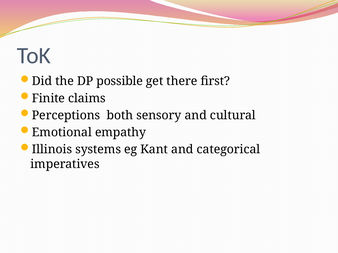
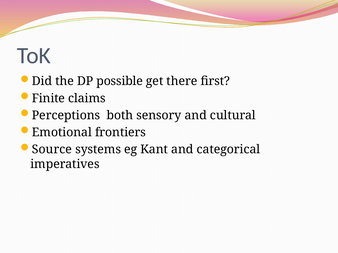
empathy: empathy -> frontiers
Illinois: Illinois -> Source
